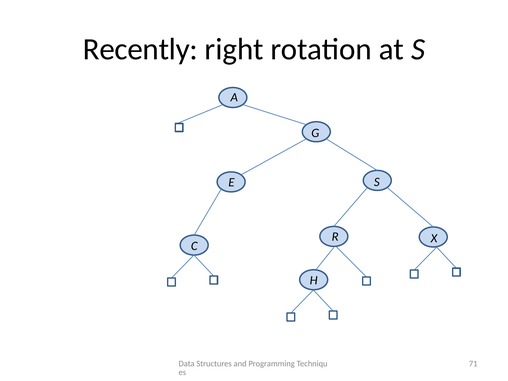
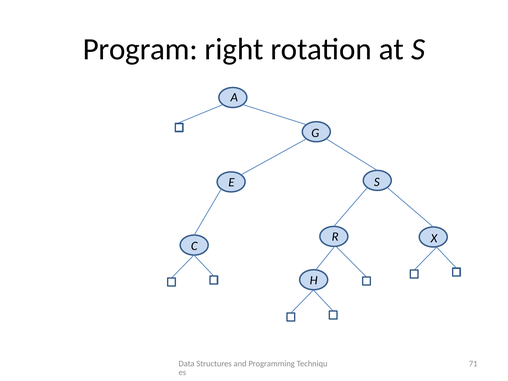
Recently: Recently -> Program
